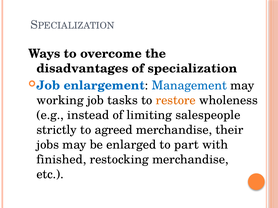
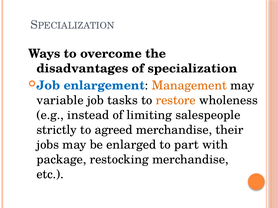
Management colour: blue -> orange
working: working -> variable
finished: finished -> package
